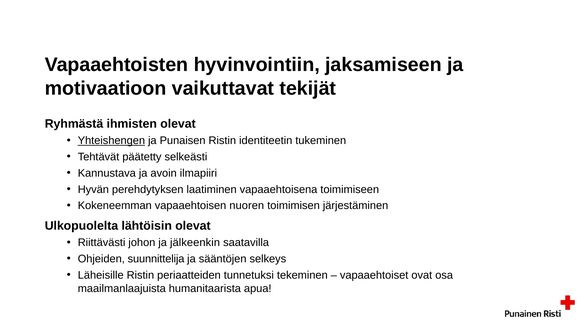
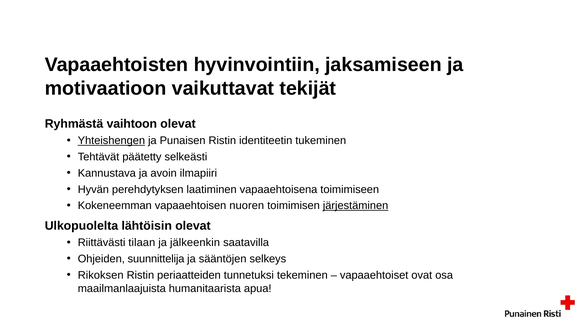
ihmisten: ihmisten -> vaihtoon
järjestäminen underline: none -> present
johon: johon -> tilaan
Läheisille: Läheisille -> Rikoksen
